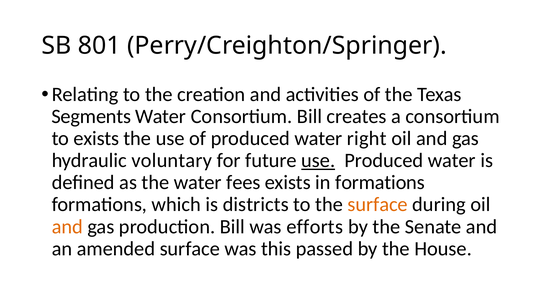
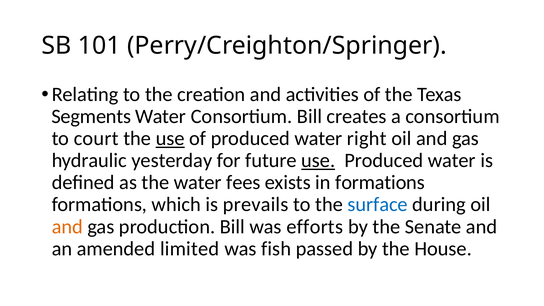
801: 801 -> 101
to exists: exists -> court
use at (170, 138) underline: none -> present
voluntary: voluntary -> yesterday
districts: districts -> prevails
surface at (378, 205) colour: orange -> blue
amended surface: surface -> limited
this: this -> fish
